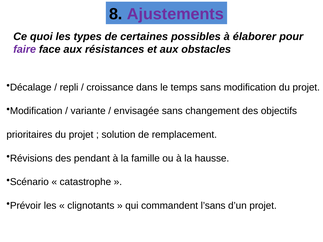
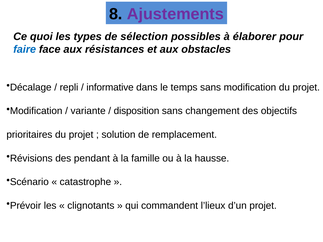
certaines: certaines -> sélection
faire colour: purple -> blue
croissance: croissance -> informative
envisagée: envisagée -> disposition
l’sans: l’sans -> l’lieux
